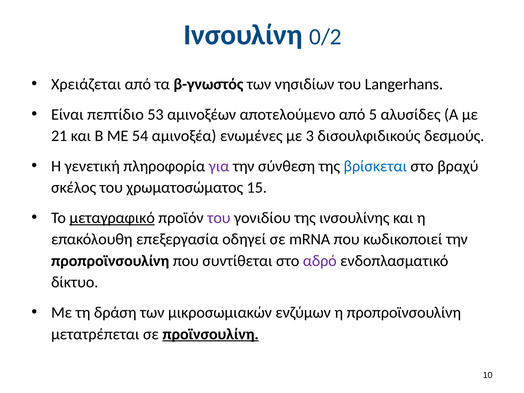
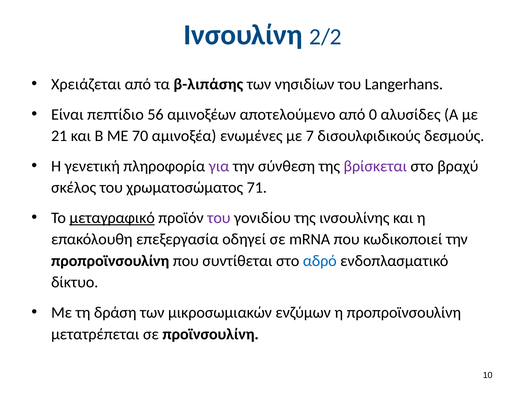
0/2: 0/2 -> 2/2
β-γνωστός: β-γνωστός -> β-λιπάσης
53: 53 -> 56
5: 5 -> 0
54: 54 -> 70
3: 3 -> 7
βρίσκεται colour: blue -> purple
15: 15 -> 71
αδρό colour: purple -> blue
προϊνσουλίνη underline: present -> none
